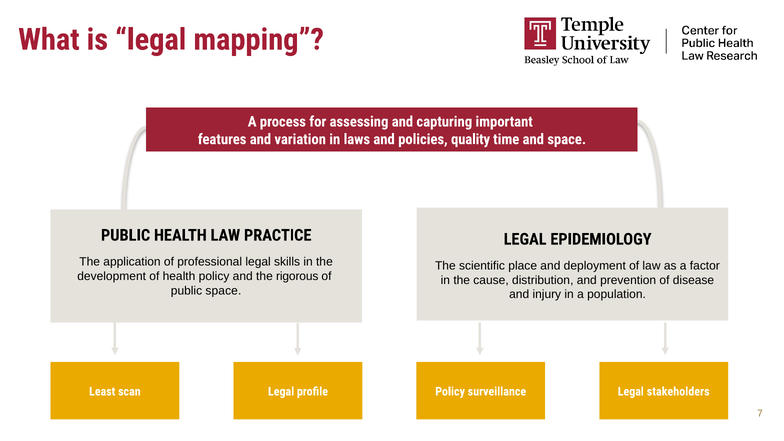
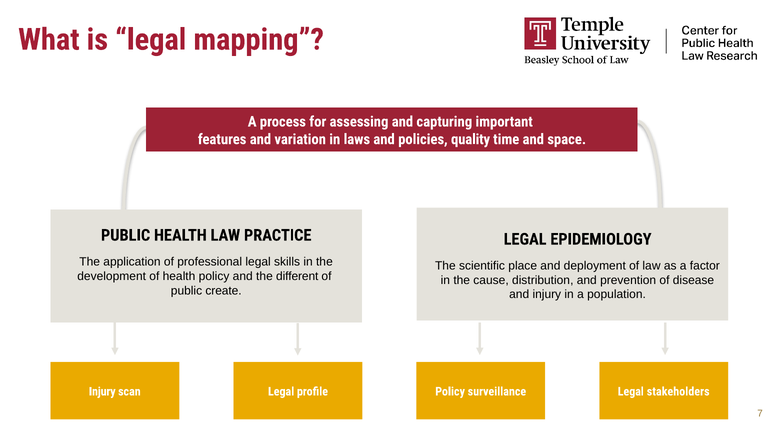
rigorous: rigorous -> different
public space: space -> create
Least at (102, 392): Least -> Injury
